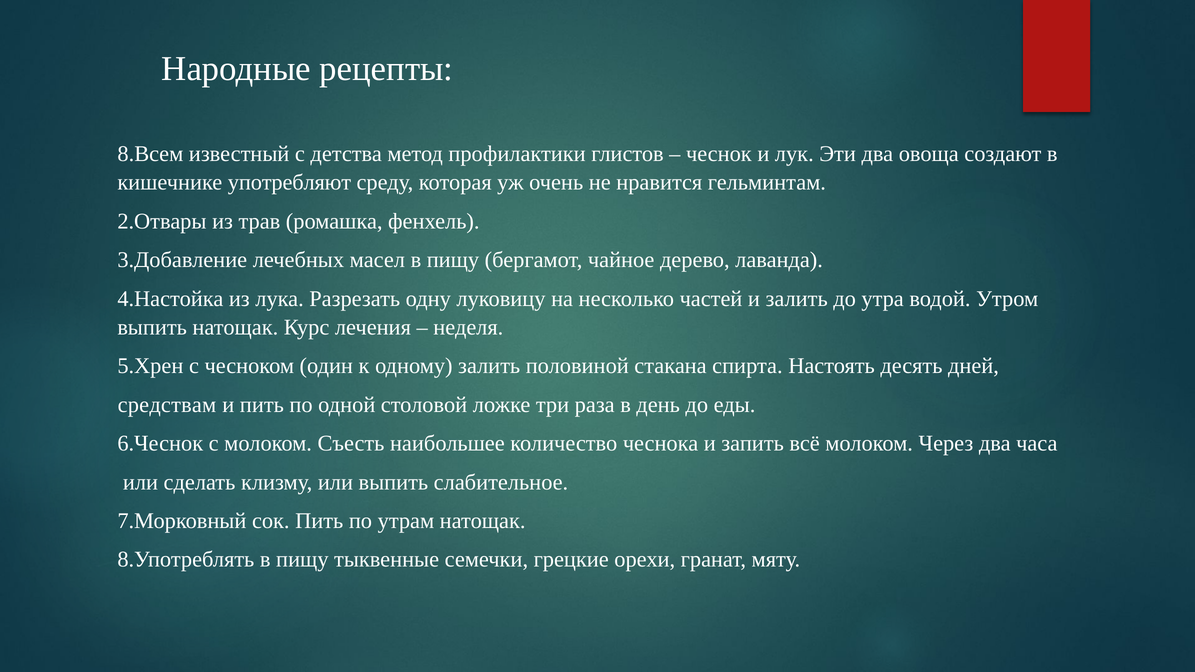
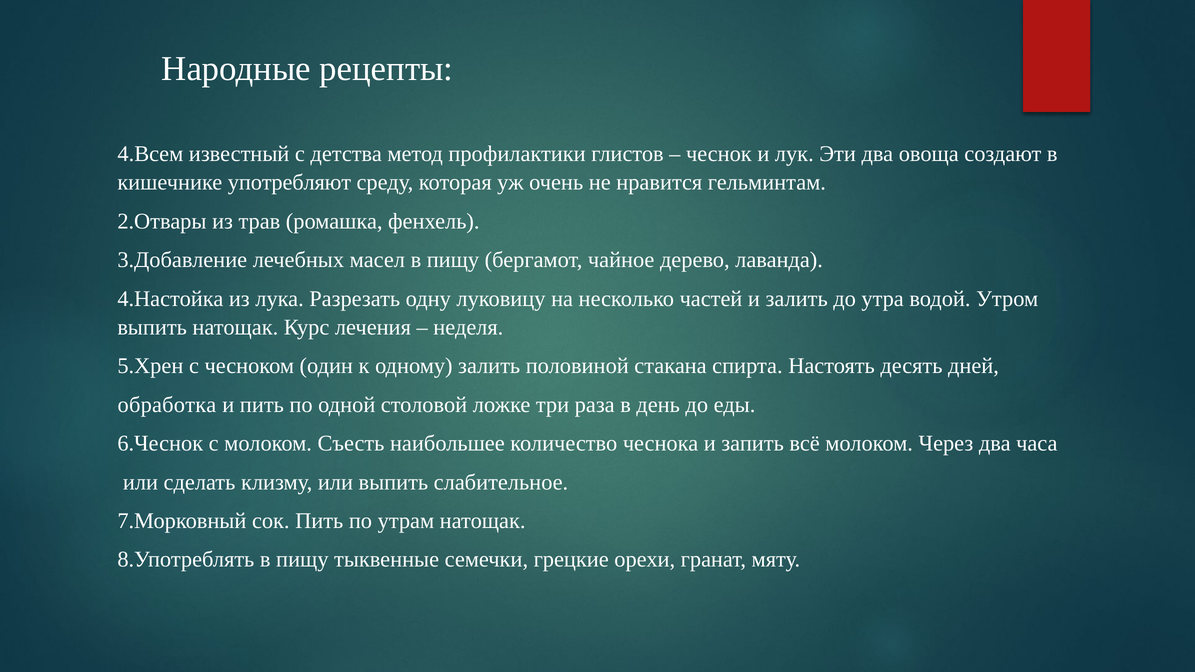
8.Всем: 8.Всем -> 4.Всем
средствам: средствам -> обработка
